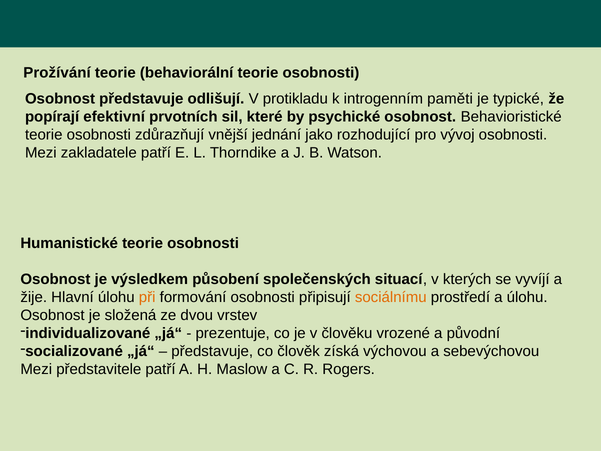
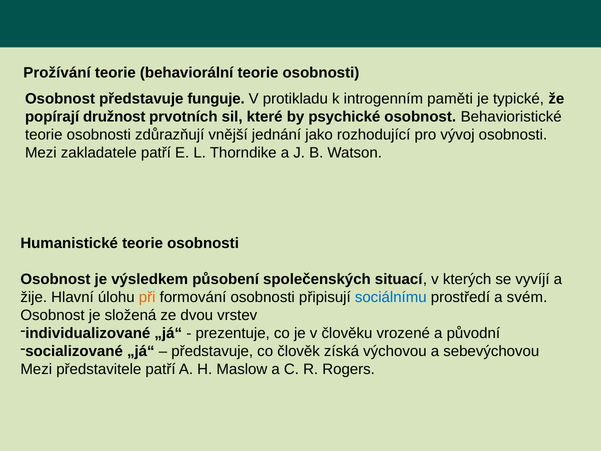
odlišují: odlišují -> funguje
efektivní: efektivní -> družnost
sociálnímu colour: orange -> blue
a úlohu: úlohu -> svém
